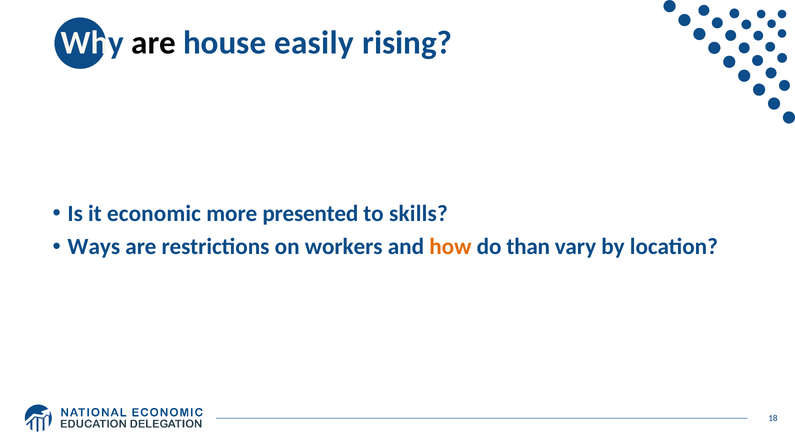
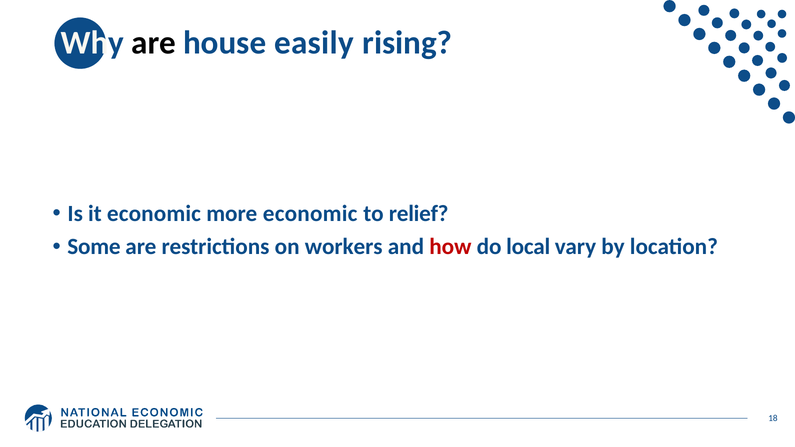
more presented: presented -> economic
skills: skills -> relief
Ways: Ways -> Some
how colour: orange -> red
than: than -> local
